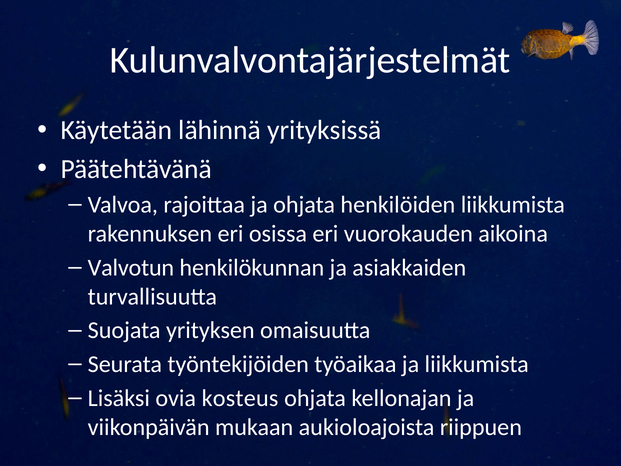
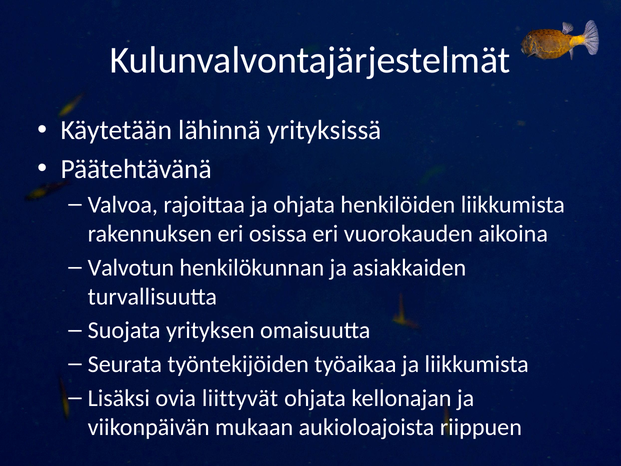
kosteus: kosteus -> liittyvät
